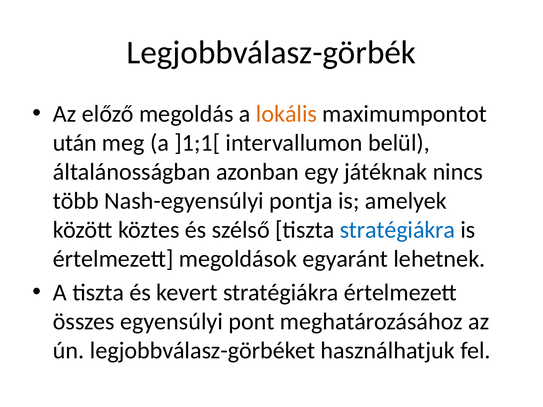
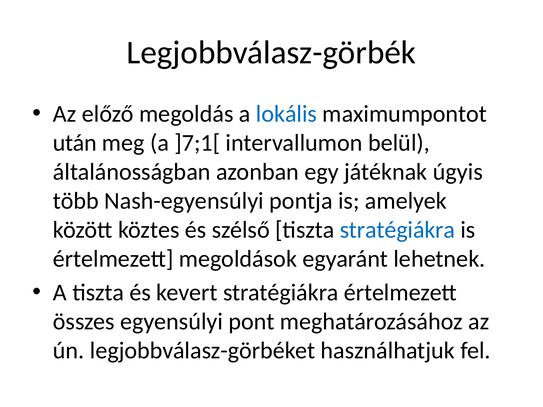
lokális colour: orange -> blue
]1;1[: ]1;1[ -> ]7;1[
nincs: nincs -> úgyis
